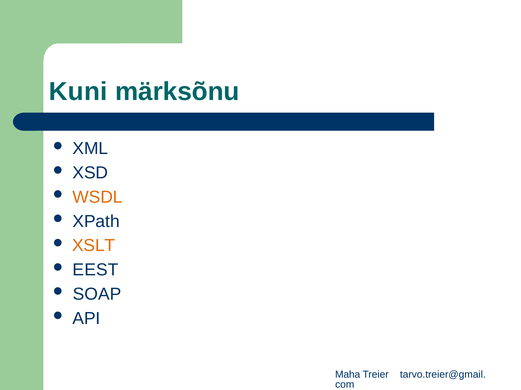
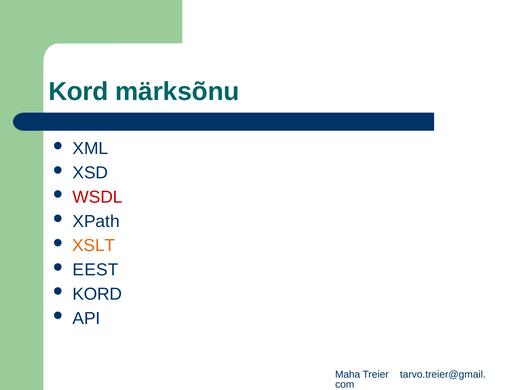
Kuni at (78, 92): Kuni -> Kord
WSDL colour: orange -> red
SOAP at (97, 295): SOAP -> KORD
